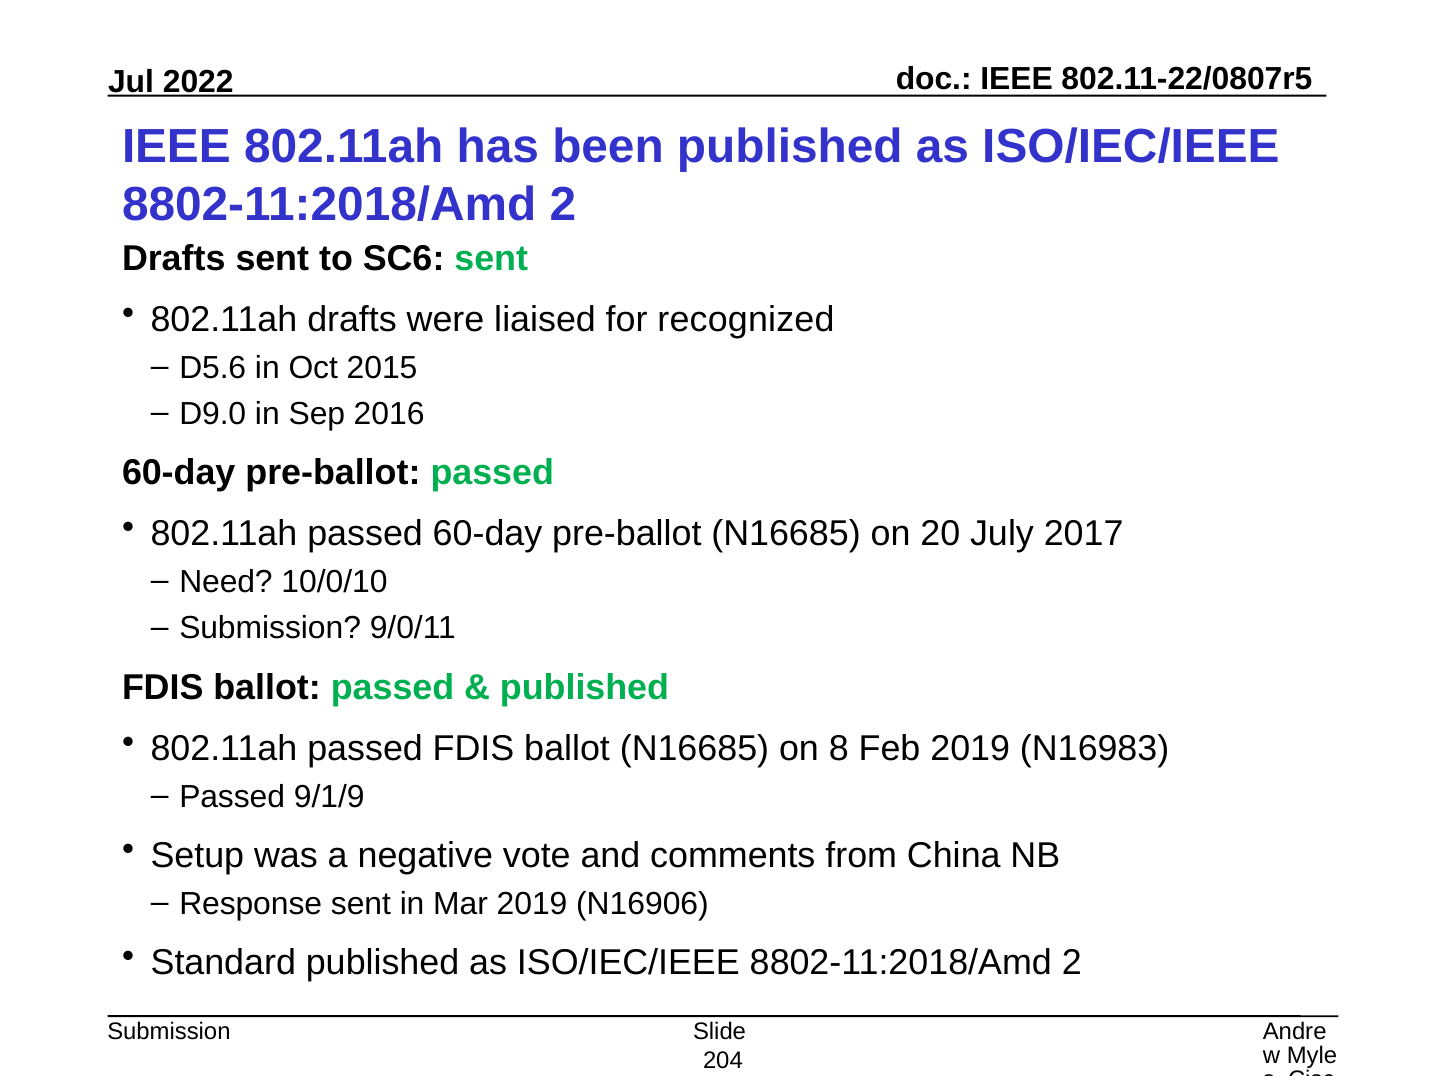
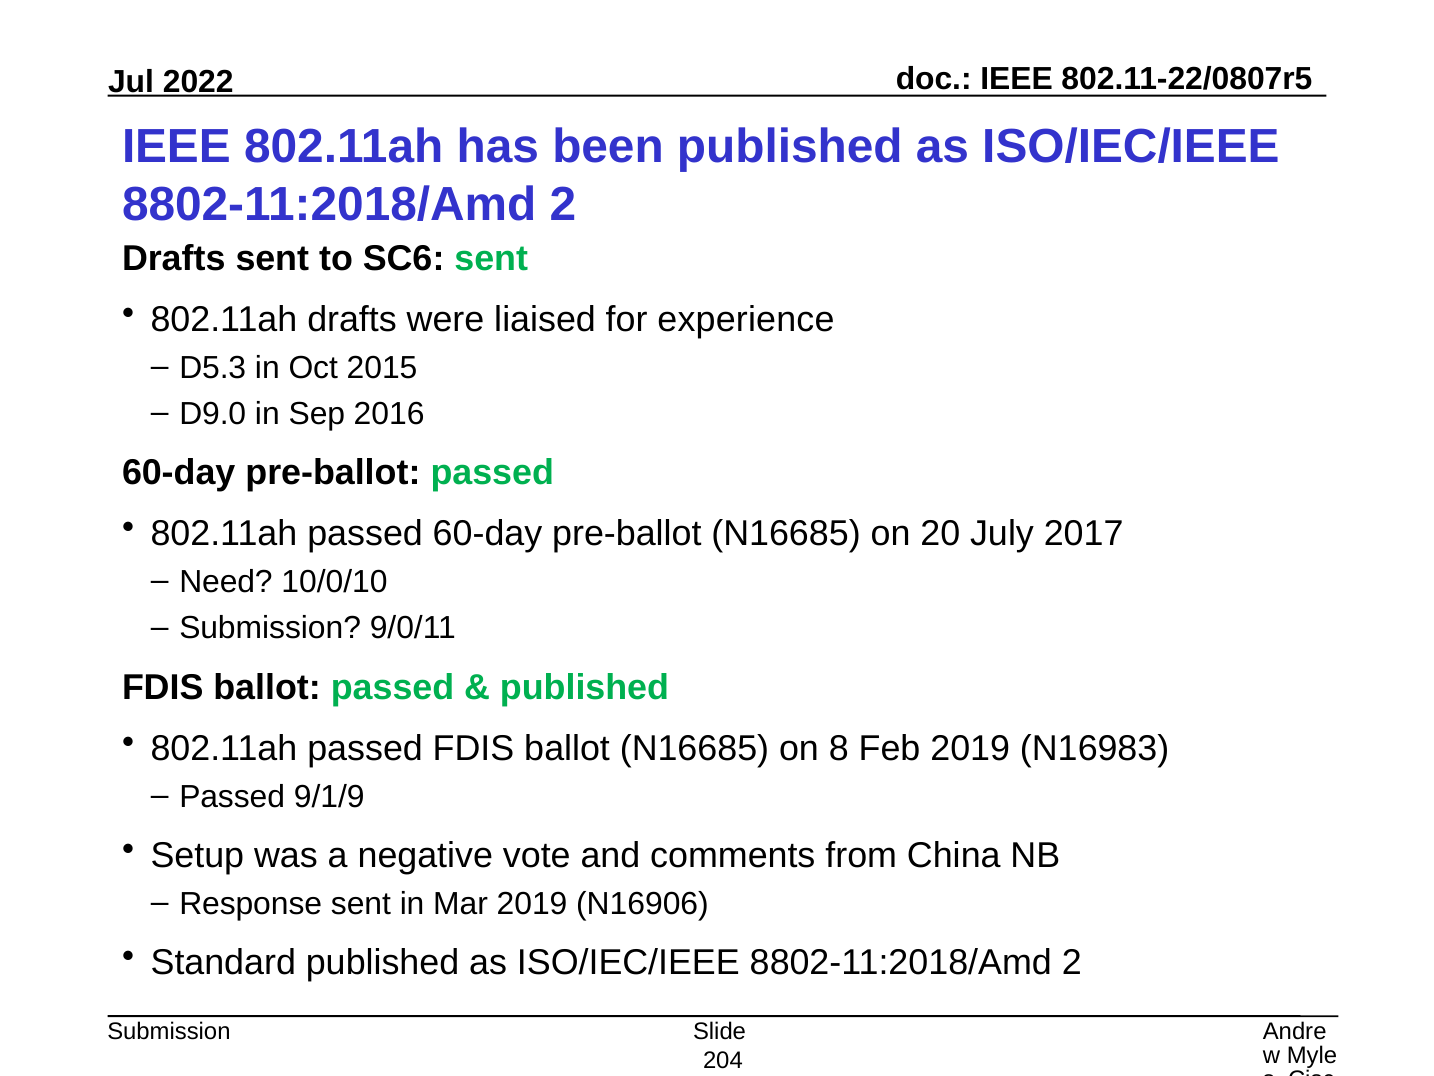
recognized: recognized -> experience
D5.6: D5.6 -> D5.3
